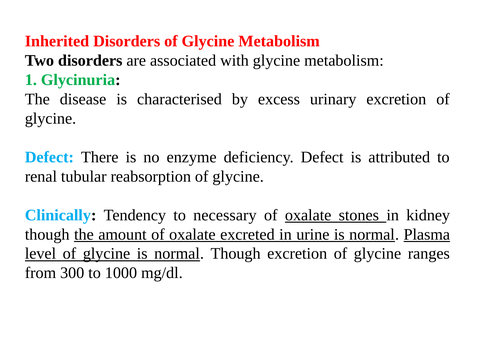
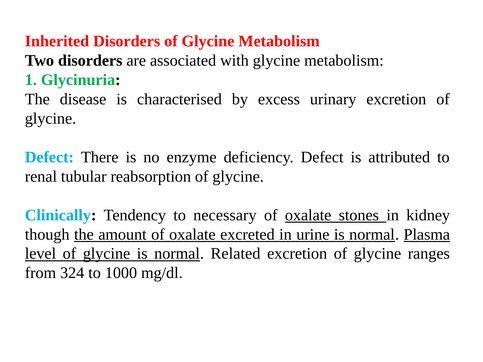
normal Though: Though -> Related
300: 300 -> 324
